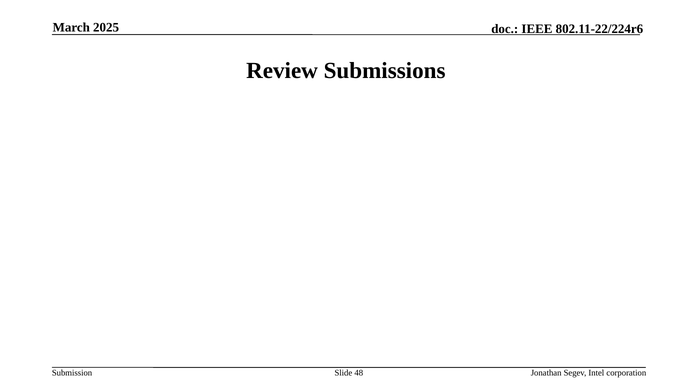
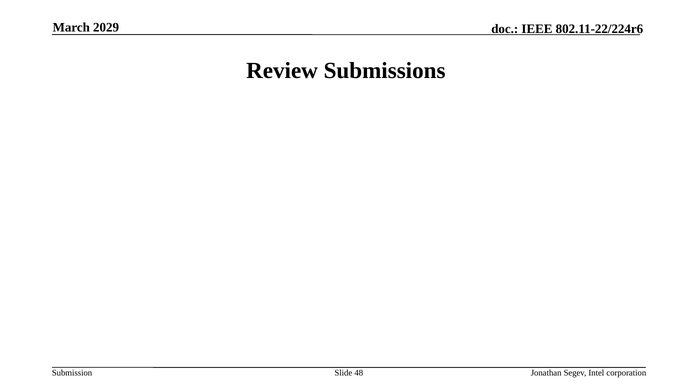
2025: 2025 -> 2029
